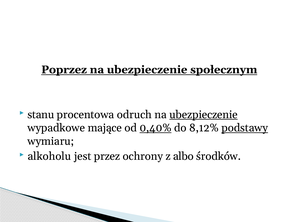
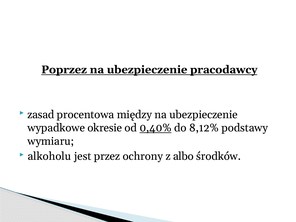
społecznym: społecznym -> pracodawcy
stanu: stanu -> zasad
odruch: odruch -> między
ubezpieczenie at (204, 115) underline: present -> none
mające: mające -> okresie
podstawy underline: present -> none
